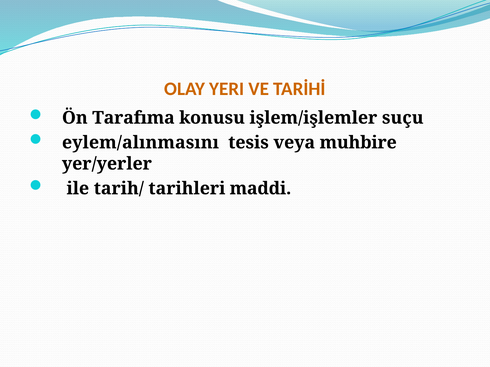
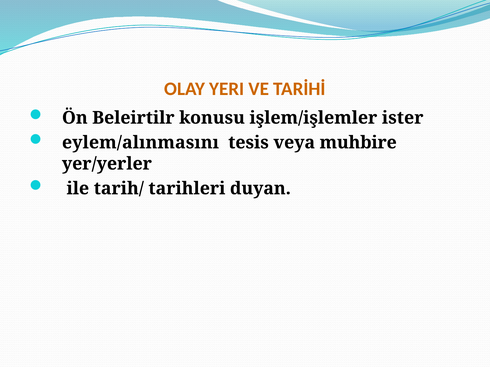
Tarafıma: Tarafıma -> Beleirtilr
suçu: suçu -> ister
maddi: maddi -> duyan
